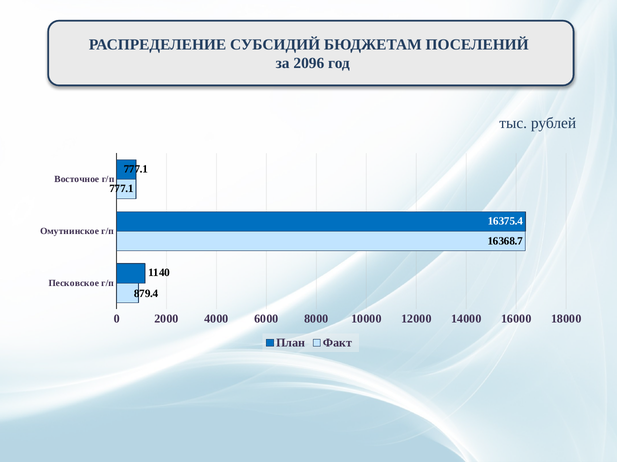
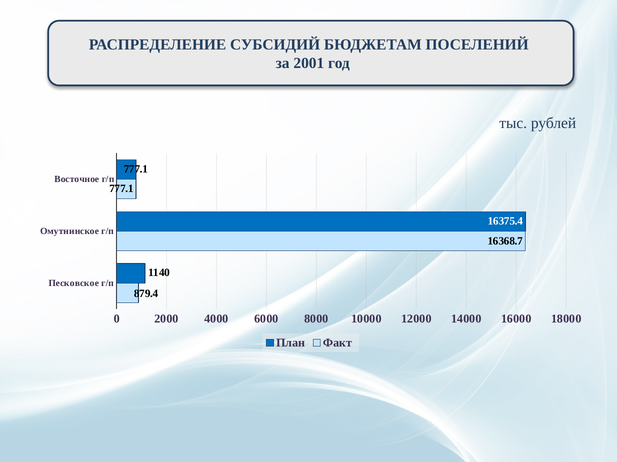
2096: 2096 -> 2001
